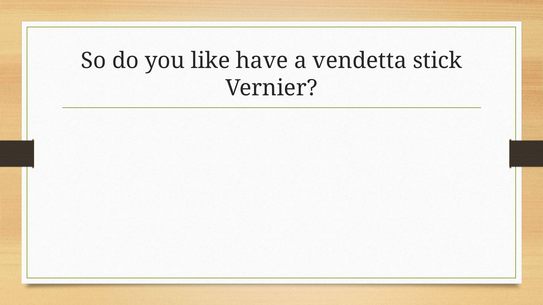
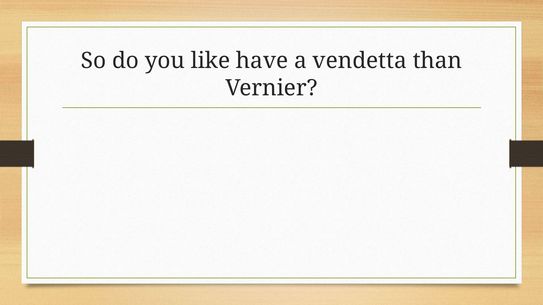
stick: stick -> than
